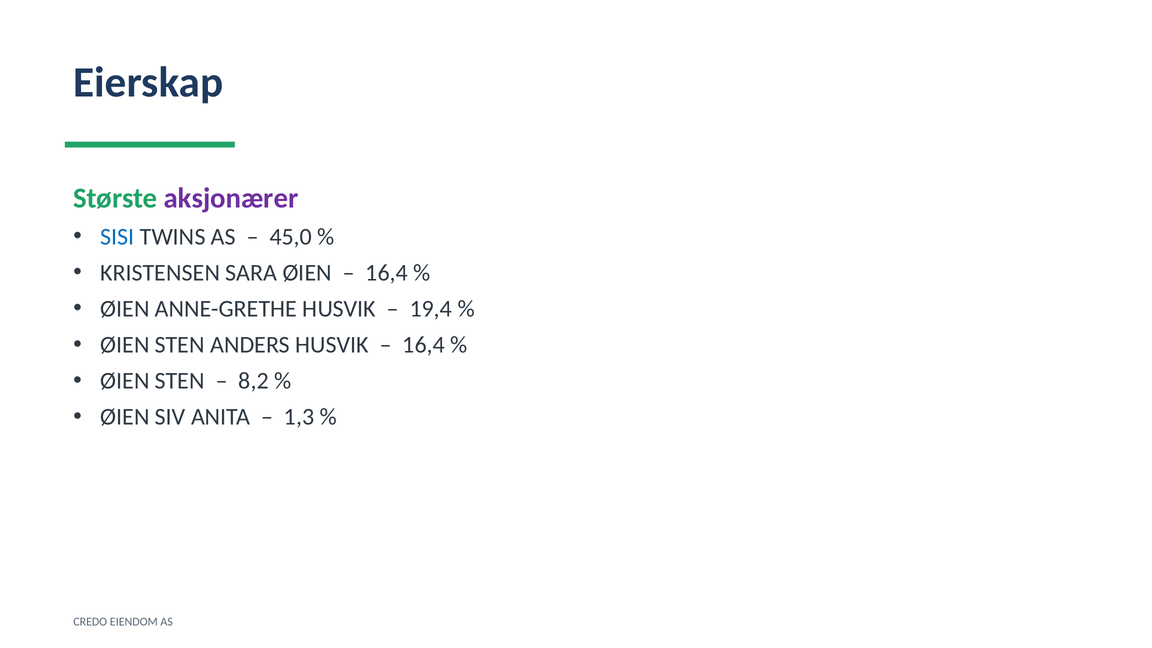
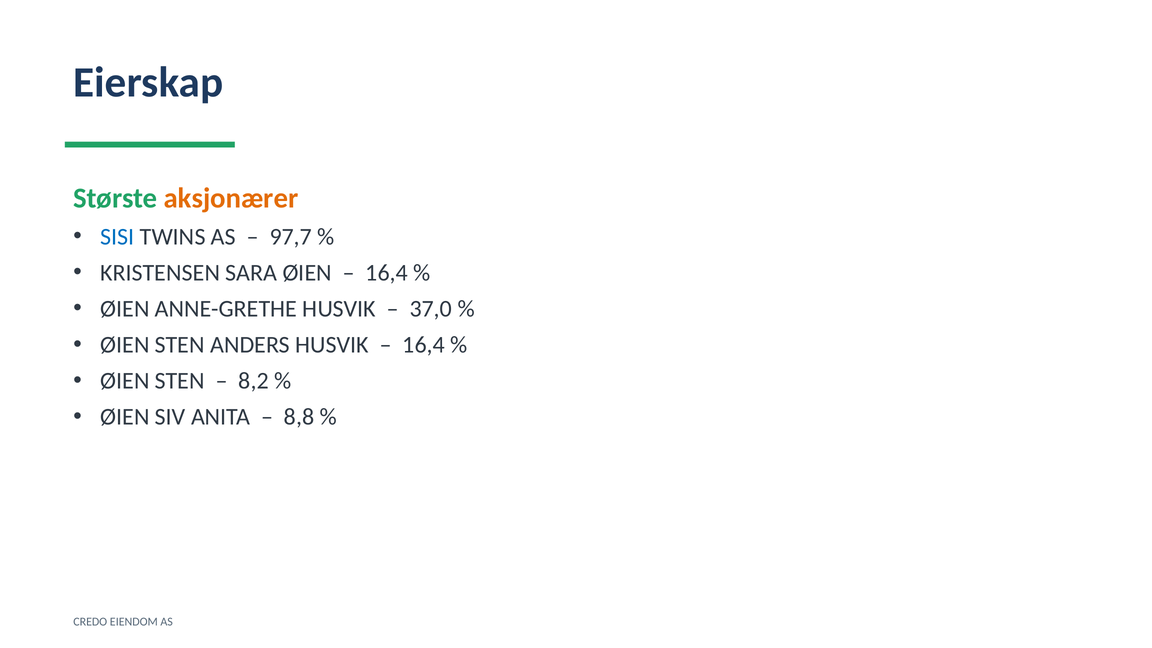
aksjonærer colour: purple -> orange
45,0: 45,0 -> 97,7
19,4: 19,4 -> 37,0
1,3: 1,3 -> 8,8
